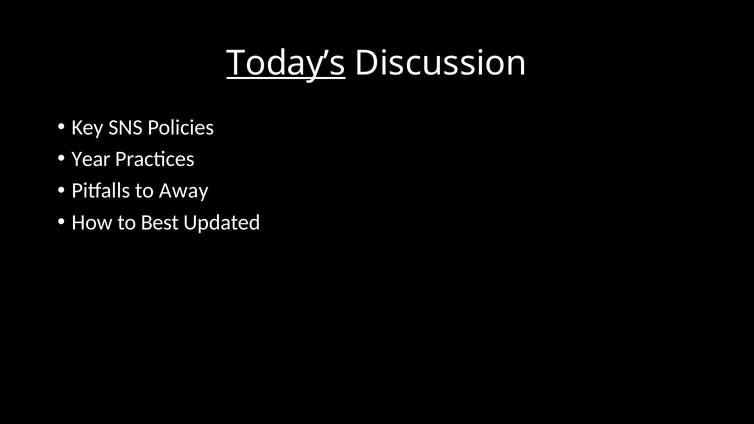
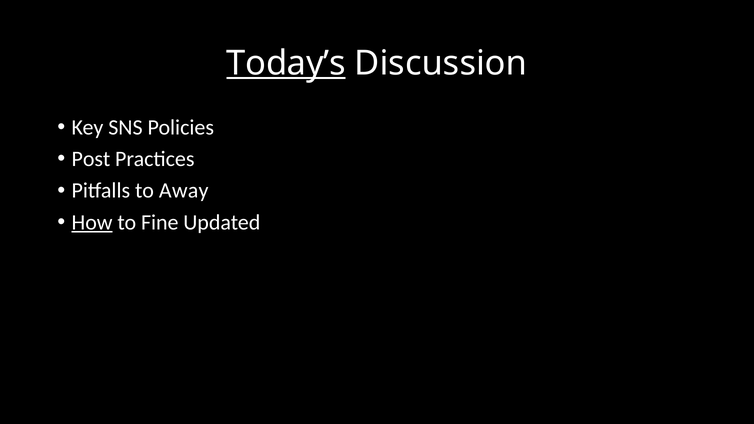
Year: Year -> Post
How underline: none -> present
Best: Best -> Fine
